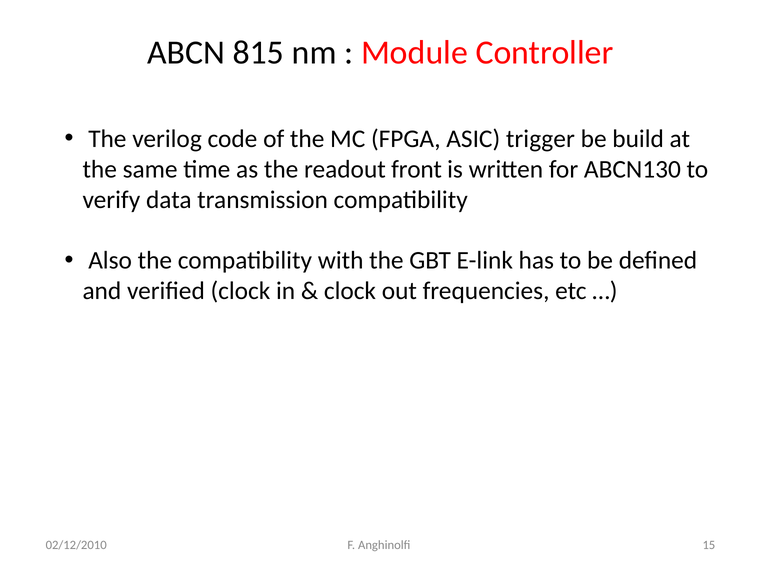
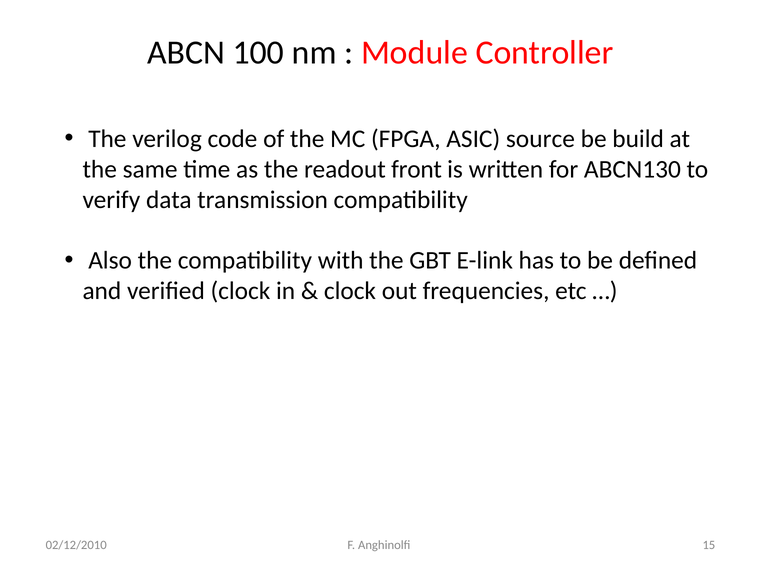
815: 815 -> 100
trigger: trigger -> source
